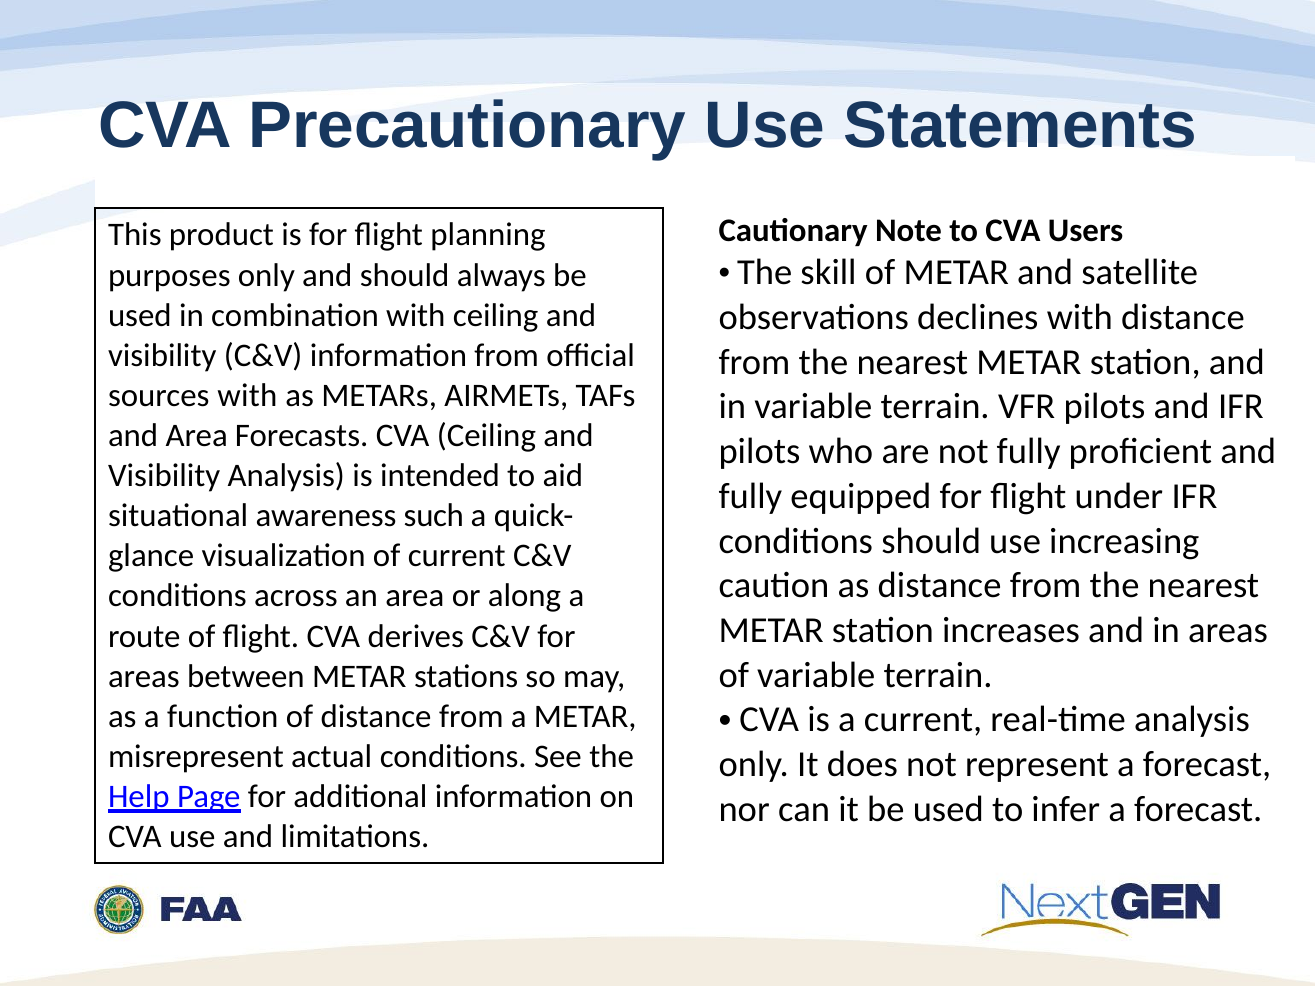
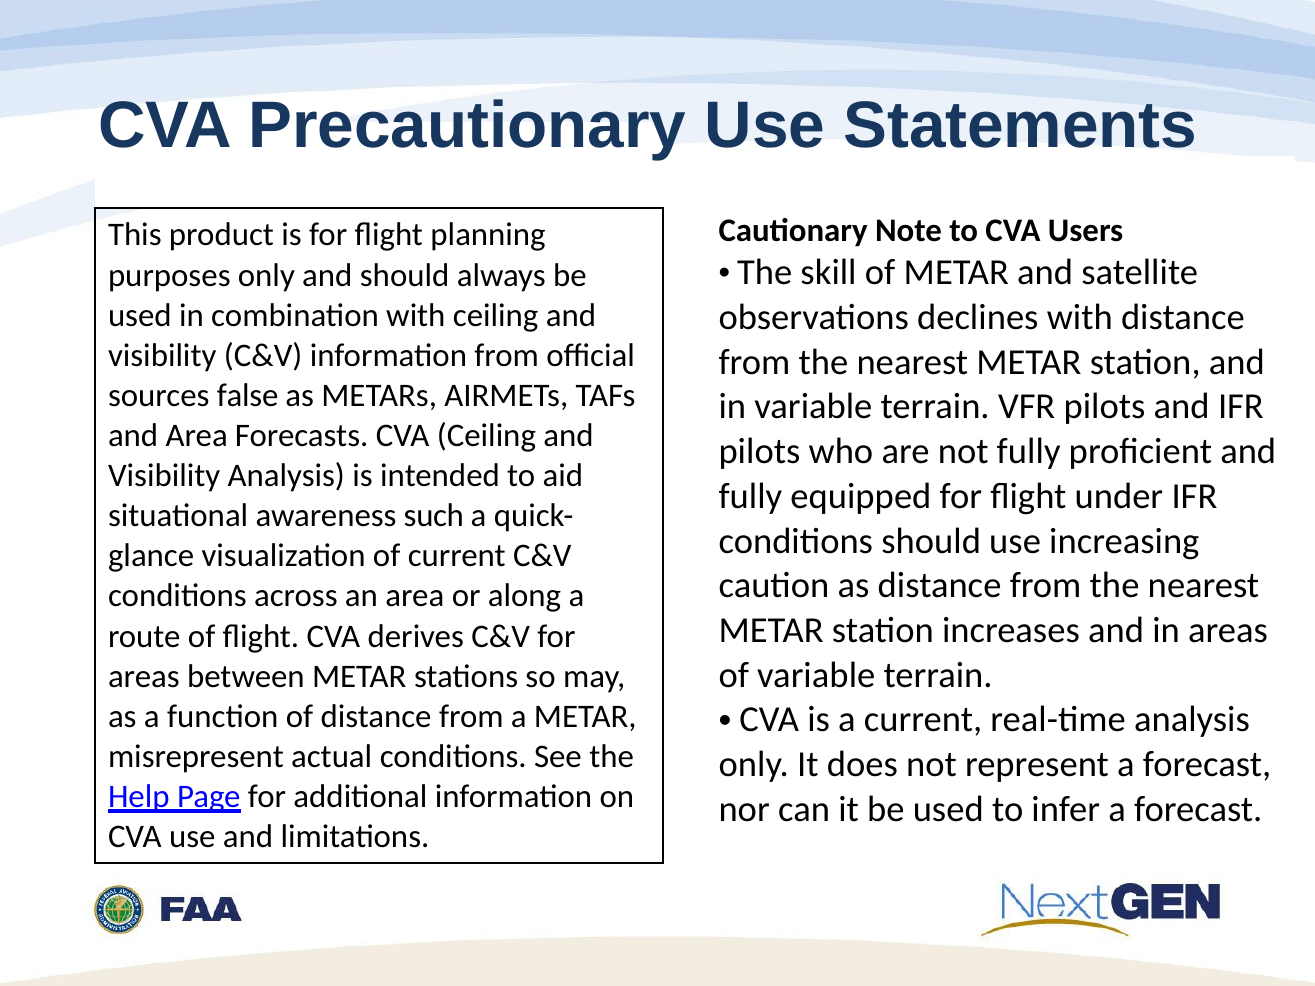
sources with: with -> false
